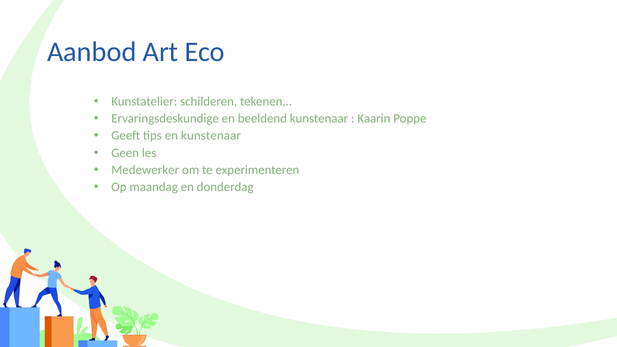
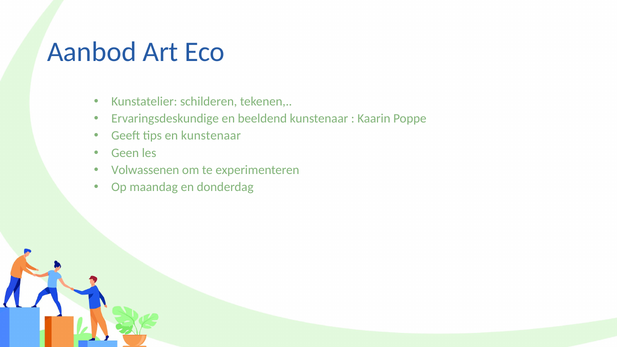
Medewerker: Medewerker -> Volwassenen
